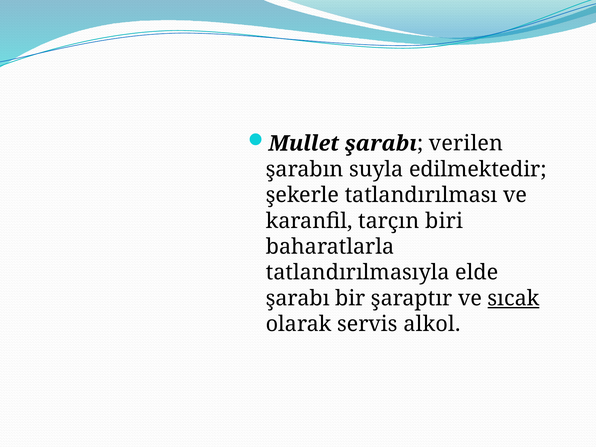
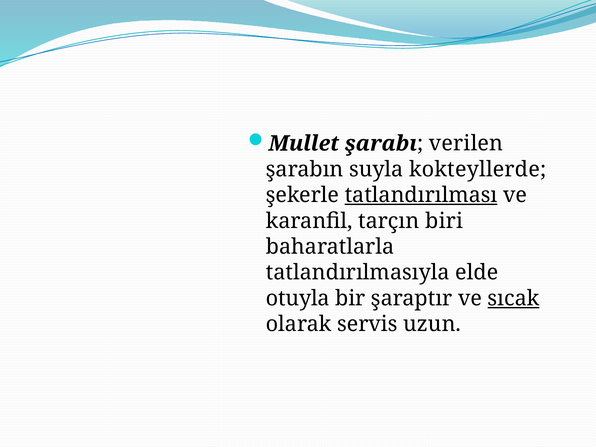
edilmektedir: edilmektedir -> kokteyllerde
tatlandırılması underline: none -> present
şarabı at (298, 298): şarabı -> otuyla
alkol: alkol -> uzun
